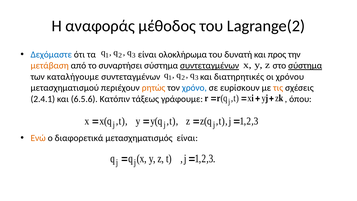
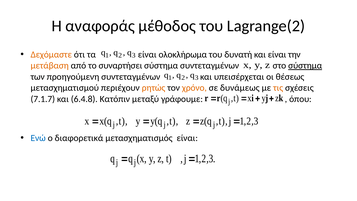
Δεχόμαστε colour: blue -> orange
και προς: προς -> είναι
συντεταγμένων at (210, 66) underline: present -> none
καταλήγουμε: καταλήγουμε -> προηγούμενη
διατηρητικές: διατηρητικές -> υπεισέρχεται
χρόνου: χρόνου -> θέσεως
χρόνο colour: blue -> orange
ευρίσκουν: ευρίσκουν -> δυνάμεως
2.4.1: 2.4.1 -> 7.1.7
6.5.6: 6.5.6 -> 6.4.8
τάξεως: τάξεως -> μεταξύ
Ενώ colour: orange -> blue
